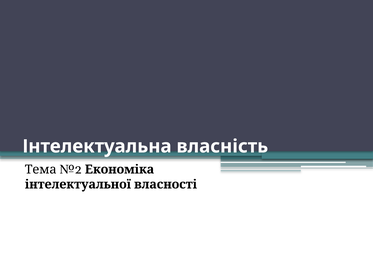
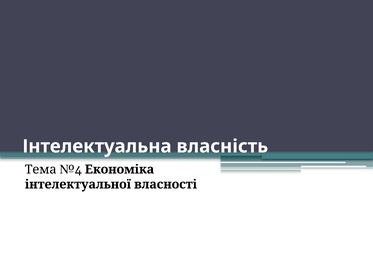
№2: №2 -> №4
